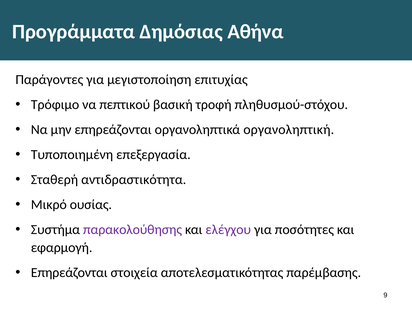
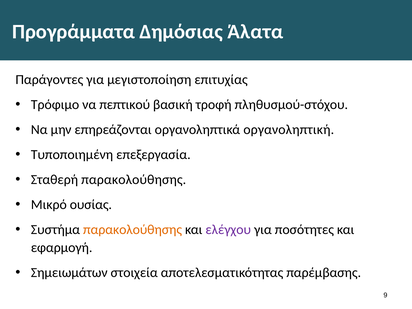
Αθήνα: Αθήνα -> Άλατα
Σταθερή αντιδραστικότητα: αντιδραστικότητα -> παρακολούθησης
παρακολούθησης at (133, 230) colour: purple -> orange
Επηρεάζονται at (69, 273): Επηρεάζονται -> Σημειωμάτων
